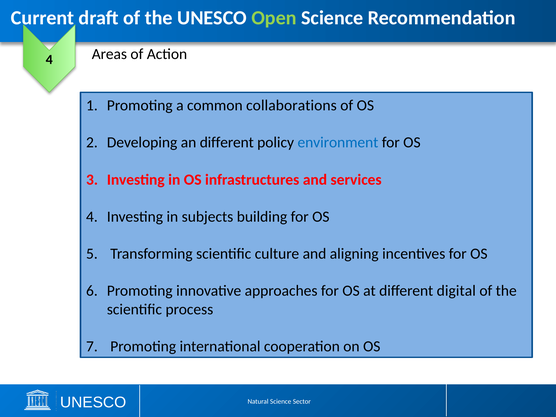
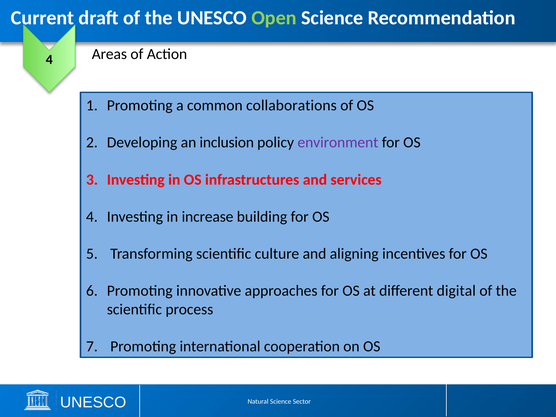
an different: different -> inclusion
environment colour: blue -> purple
subjects: subjects -> increase
